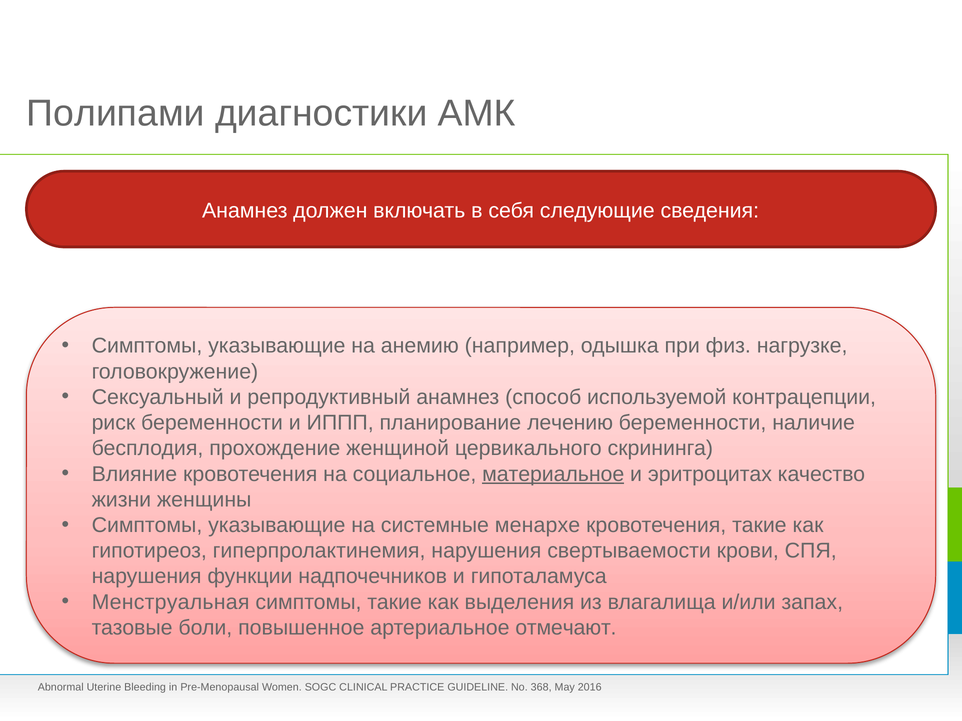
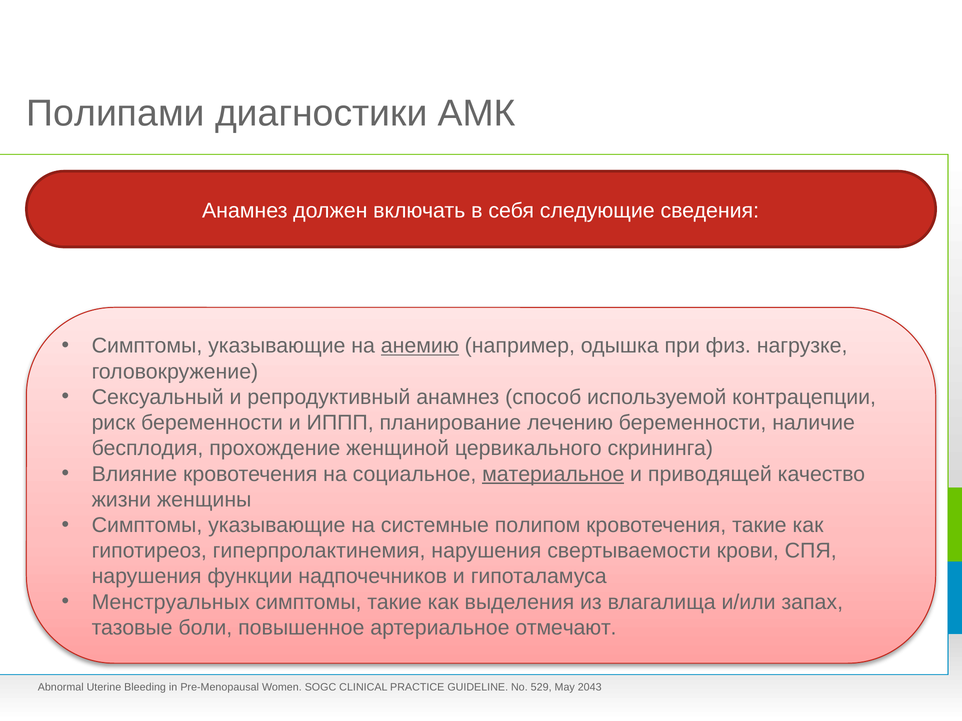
анемию underline: none -> present
эритроцитах: эритроцитах -> приводящей
менархе: менархе -> полипом
Менструальная: Менструальная -> Менструальных
368: 368 -> 529
2016: 2016 -> 2043
